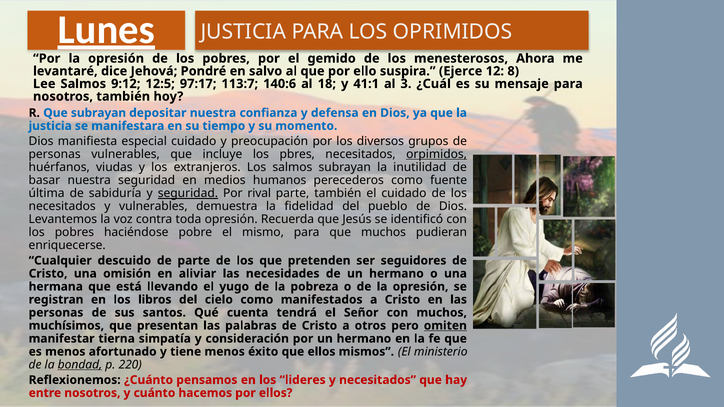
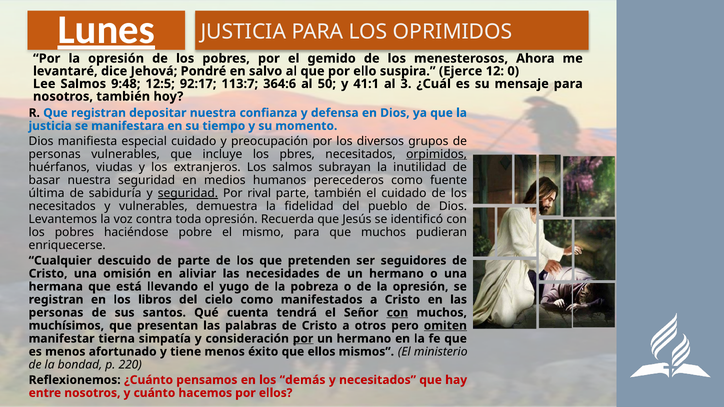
8: 8 -> 0
9:12: 9:12 -> 9:48
97:17: 97:17 -> 92:17
140:6: 140:6 -> 364:6
18: 18 -> 50
Que subrayan: subrayan -> registran
con at (397, 313) underline: none -> present
por at (303, 339) underline: none -> present
bondad underline: present -> none
lideres: lideres -> demás
